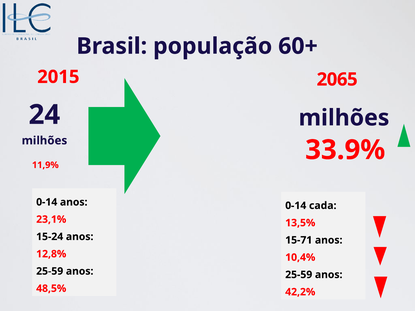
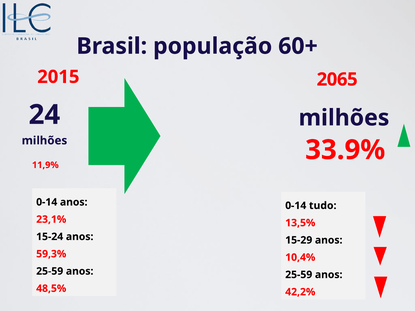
cada: cada -> tudo
15-71: 15-71 -> 15-29
12,8%: 12,8% -> 59,3%
